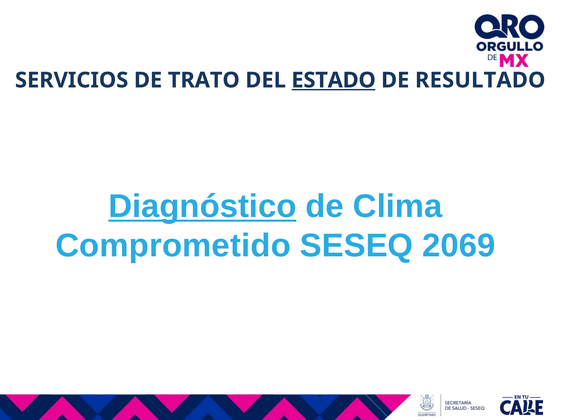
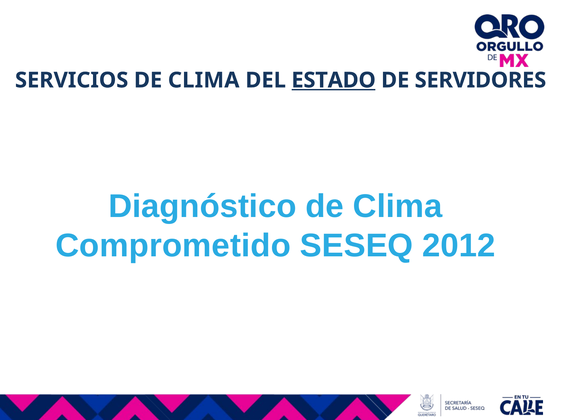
SERVICIOS DE TRATO: TRATO -> CLIMA
RESULTADO: RESULTADO -> SERVIDORES
Diagnóstico underline: present -> none
2069: 2069 -> 2012
